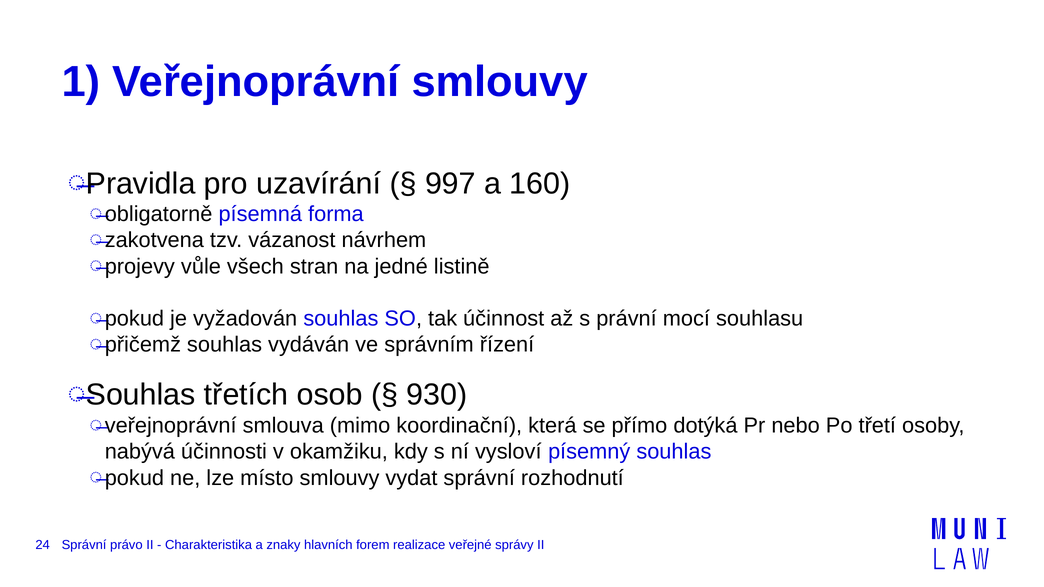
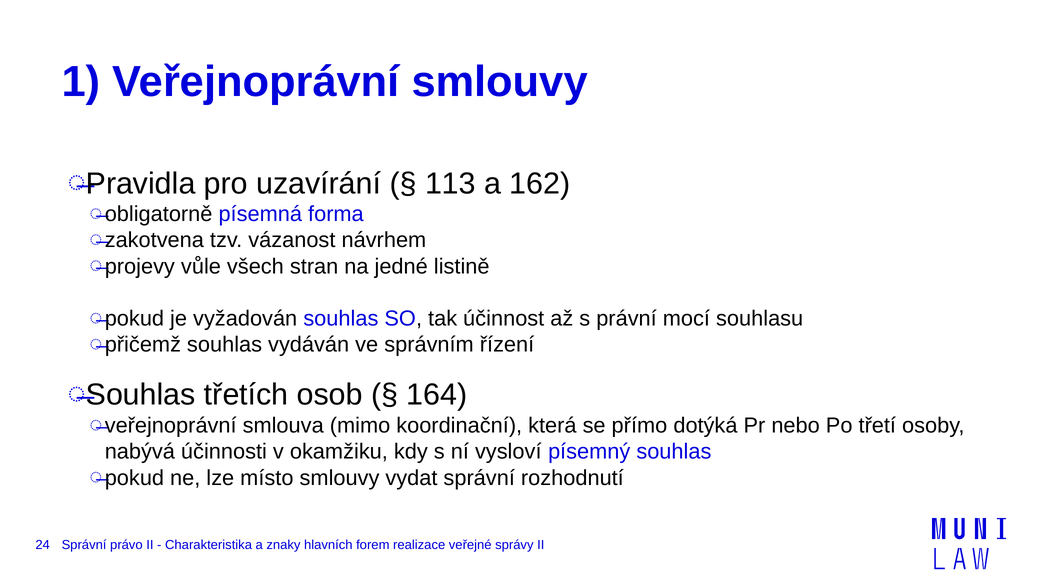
997: 997 -> 113
160: 160 -> 162
930: 930 -> 164
